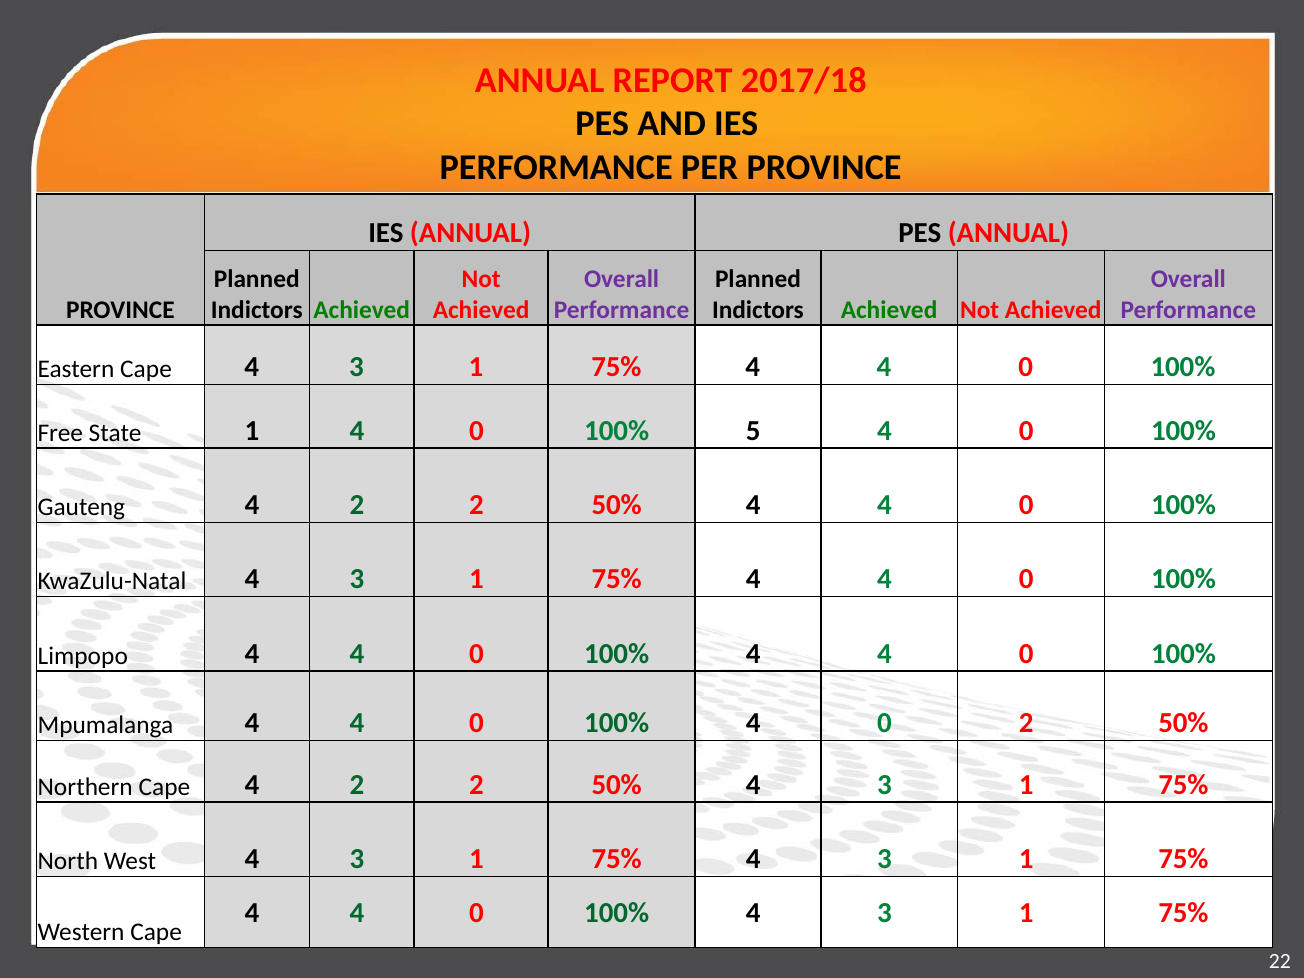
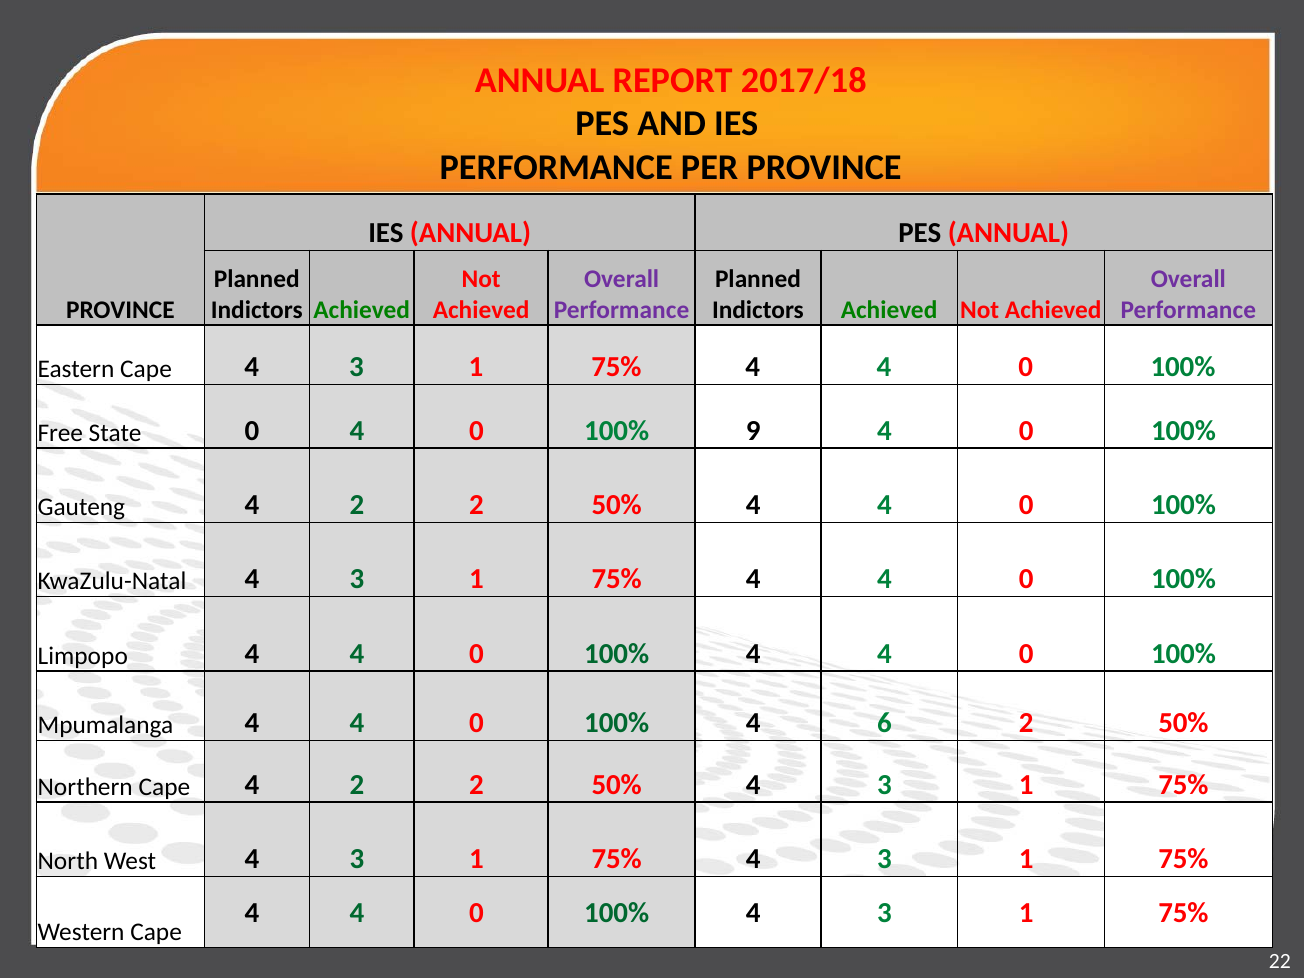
State 1: 1 -> 0
5: 5 -> 9
100% 4 0: 0 -> 6
